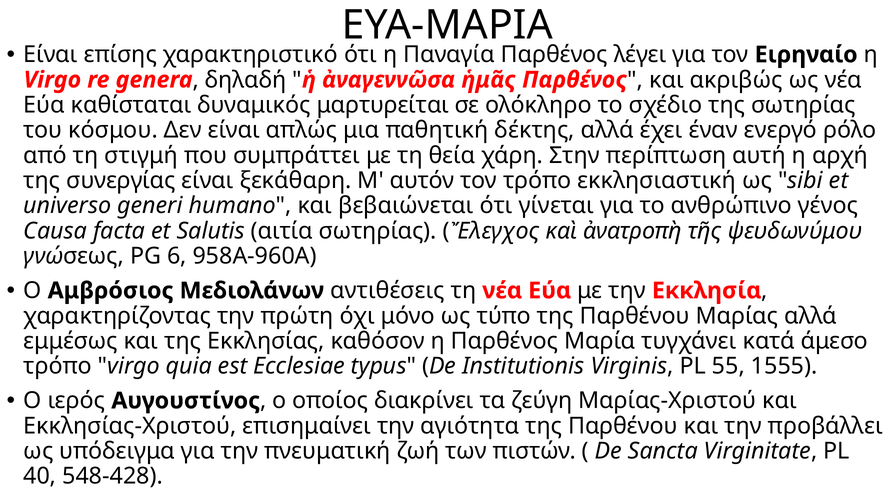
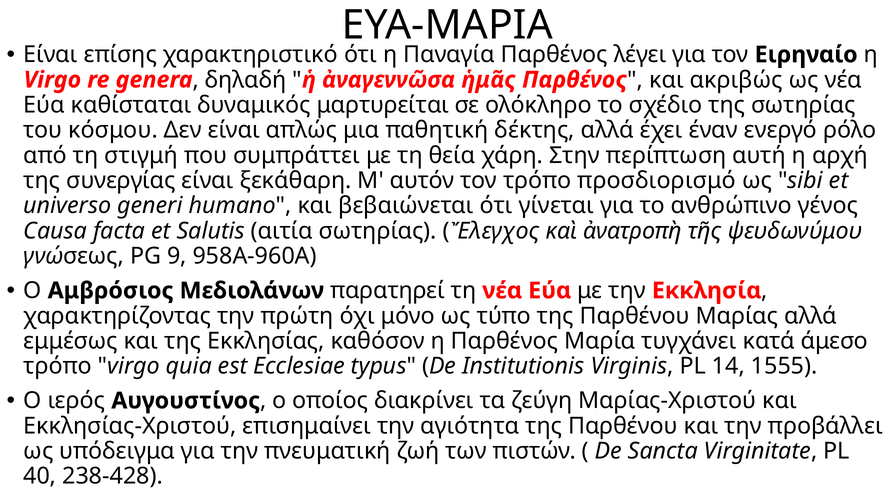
εκκλησιαστική: εκκλησιαστική -> προσδιορισμό
6: 6 -> 9
αντιθέσεις: αντιθέσεις -> παρατηρεί
55: 55 -> 14
548-428: 548-428 -> 238-428
